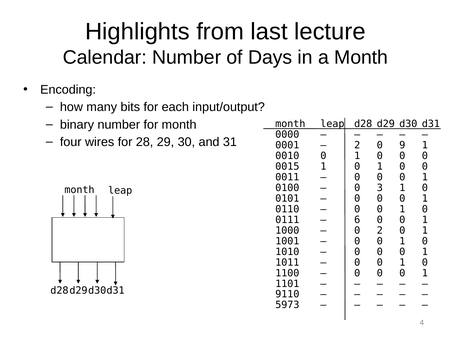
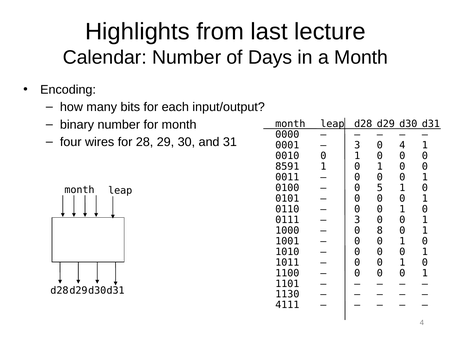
2 at (357, 145): 2 -> 3
0 9: 9 -> 4
0015: 0015 -> 8591
3: 3 -> 5
6 at (357, 220): 6 -> 3
0 2: 2 -> 8
9110: 9110 -> 1130
5973: 5973 -> 4111
